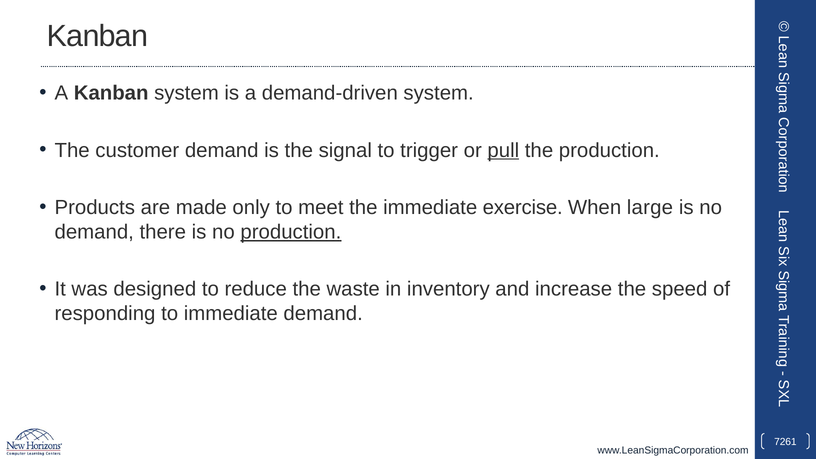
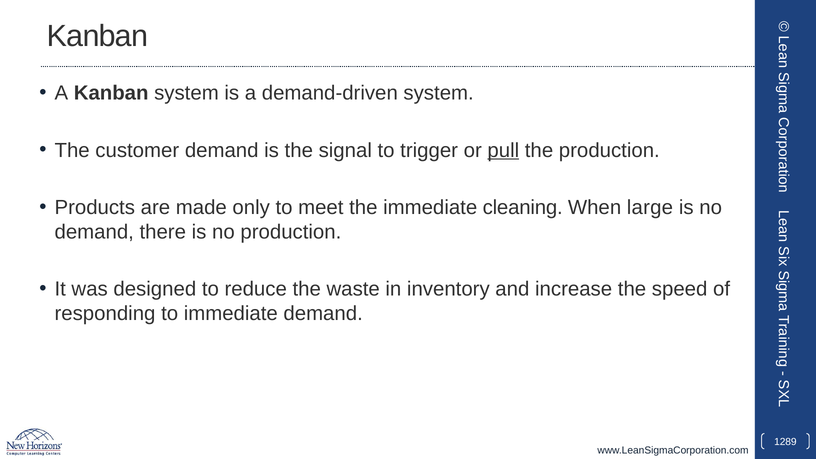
exercise: exercise -> cleaning
production at (291, 232) underline: present -> none
7261: 7261 -> 1289
